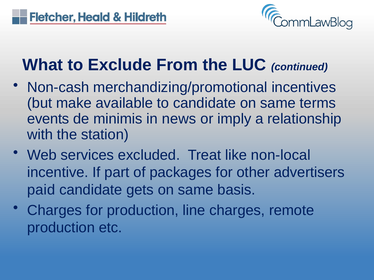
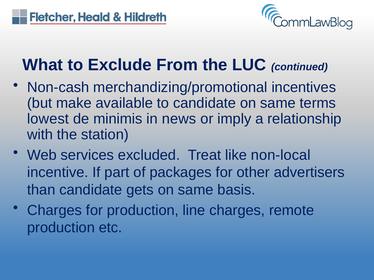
events: events -> lowest
paid: paid -> than
